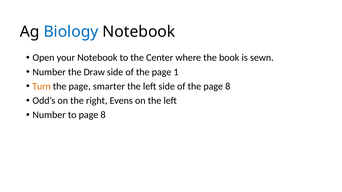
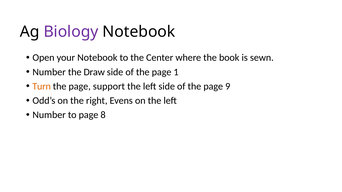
Biology colour: blue -> purple
smarter: smarter -> support
the page 8: 8 -> 9
